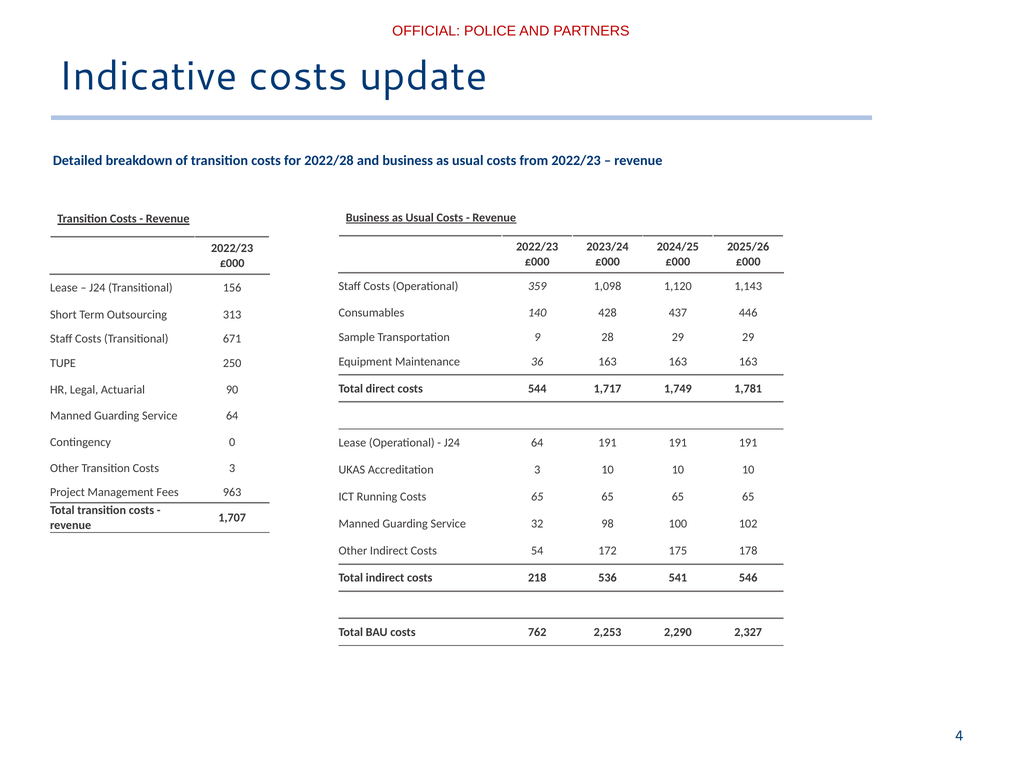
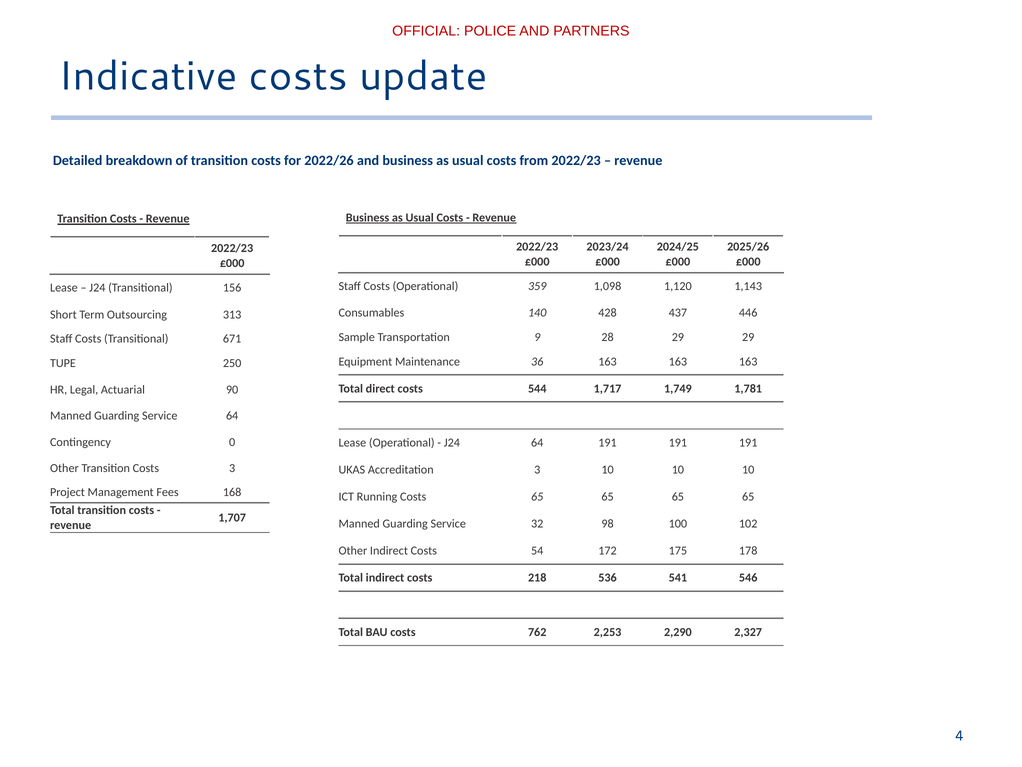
2022/28: 2022/28 -> 2022/26
963: 963 -> 168
